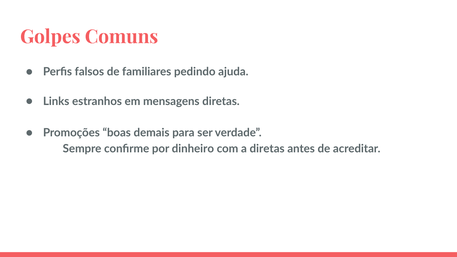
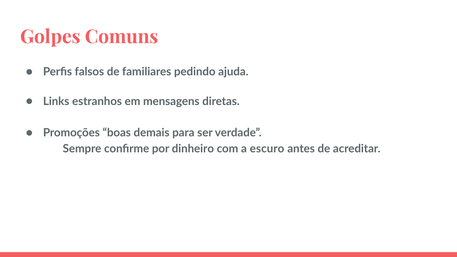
a diretas: diretas -> escuro
